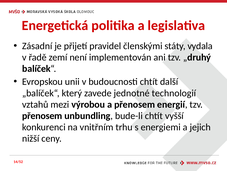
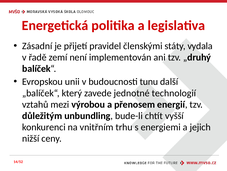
budoucnosti chtít: chtít -> tunu
přenosem at (42, 115): přenosem -> důležitým
